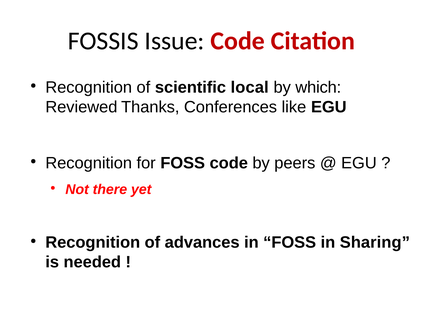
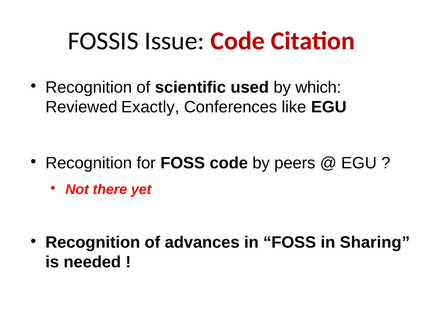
local: local -> used
Thanks: Thanks -> Exactly
